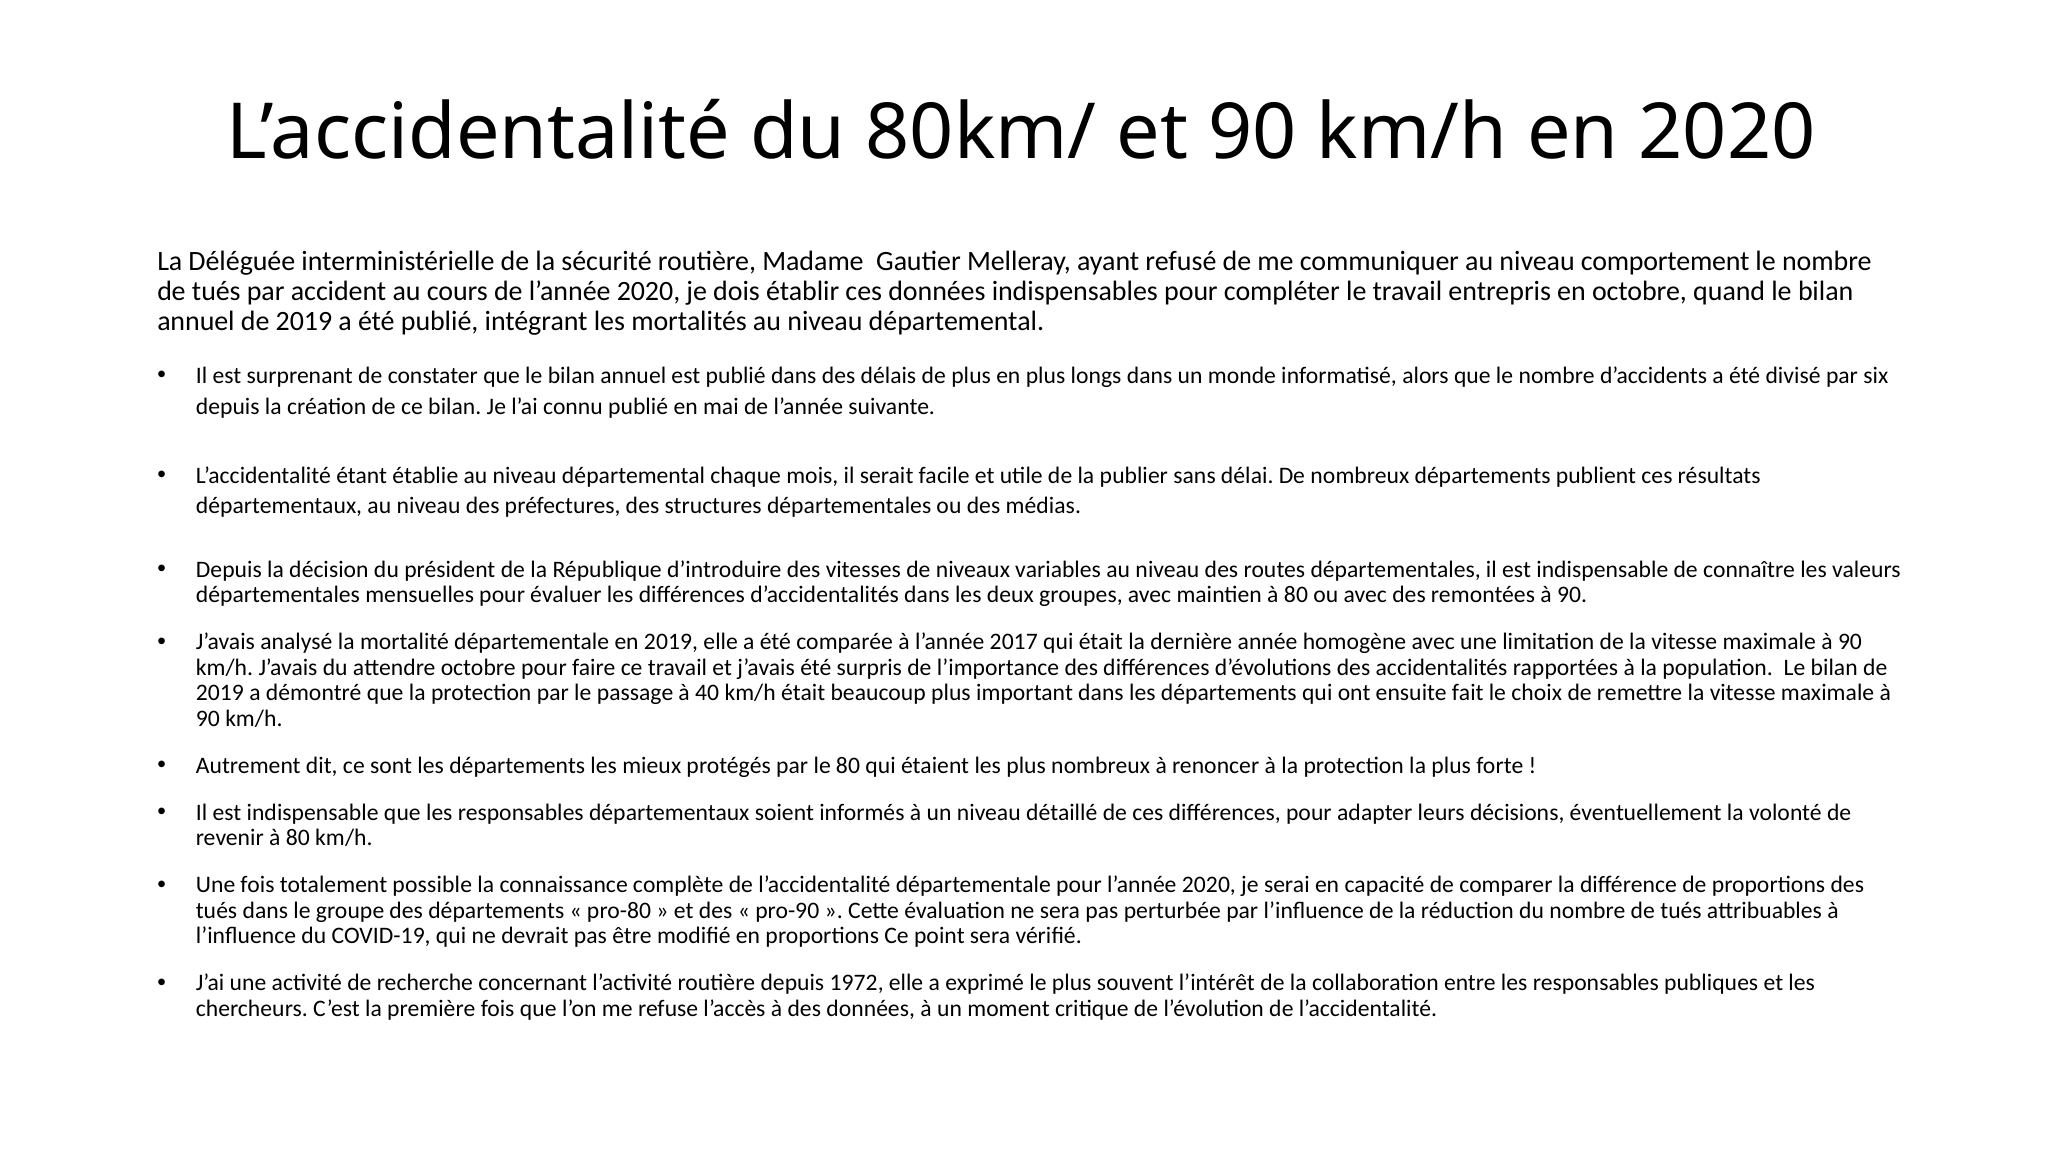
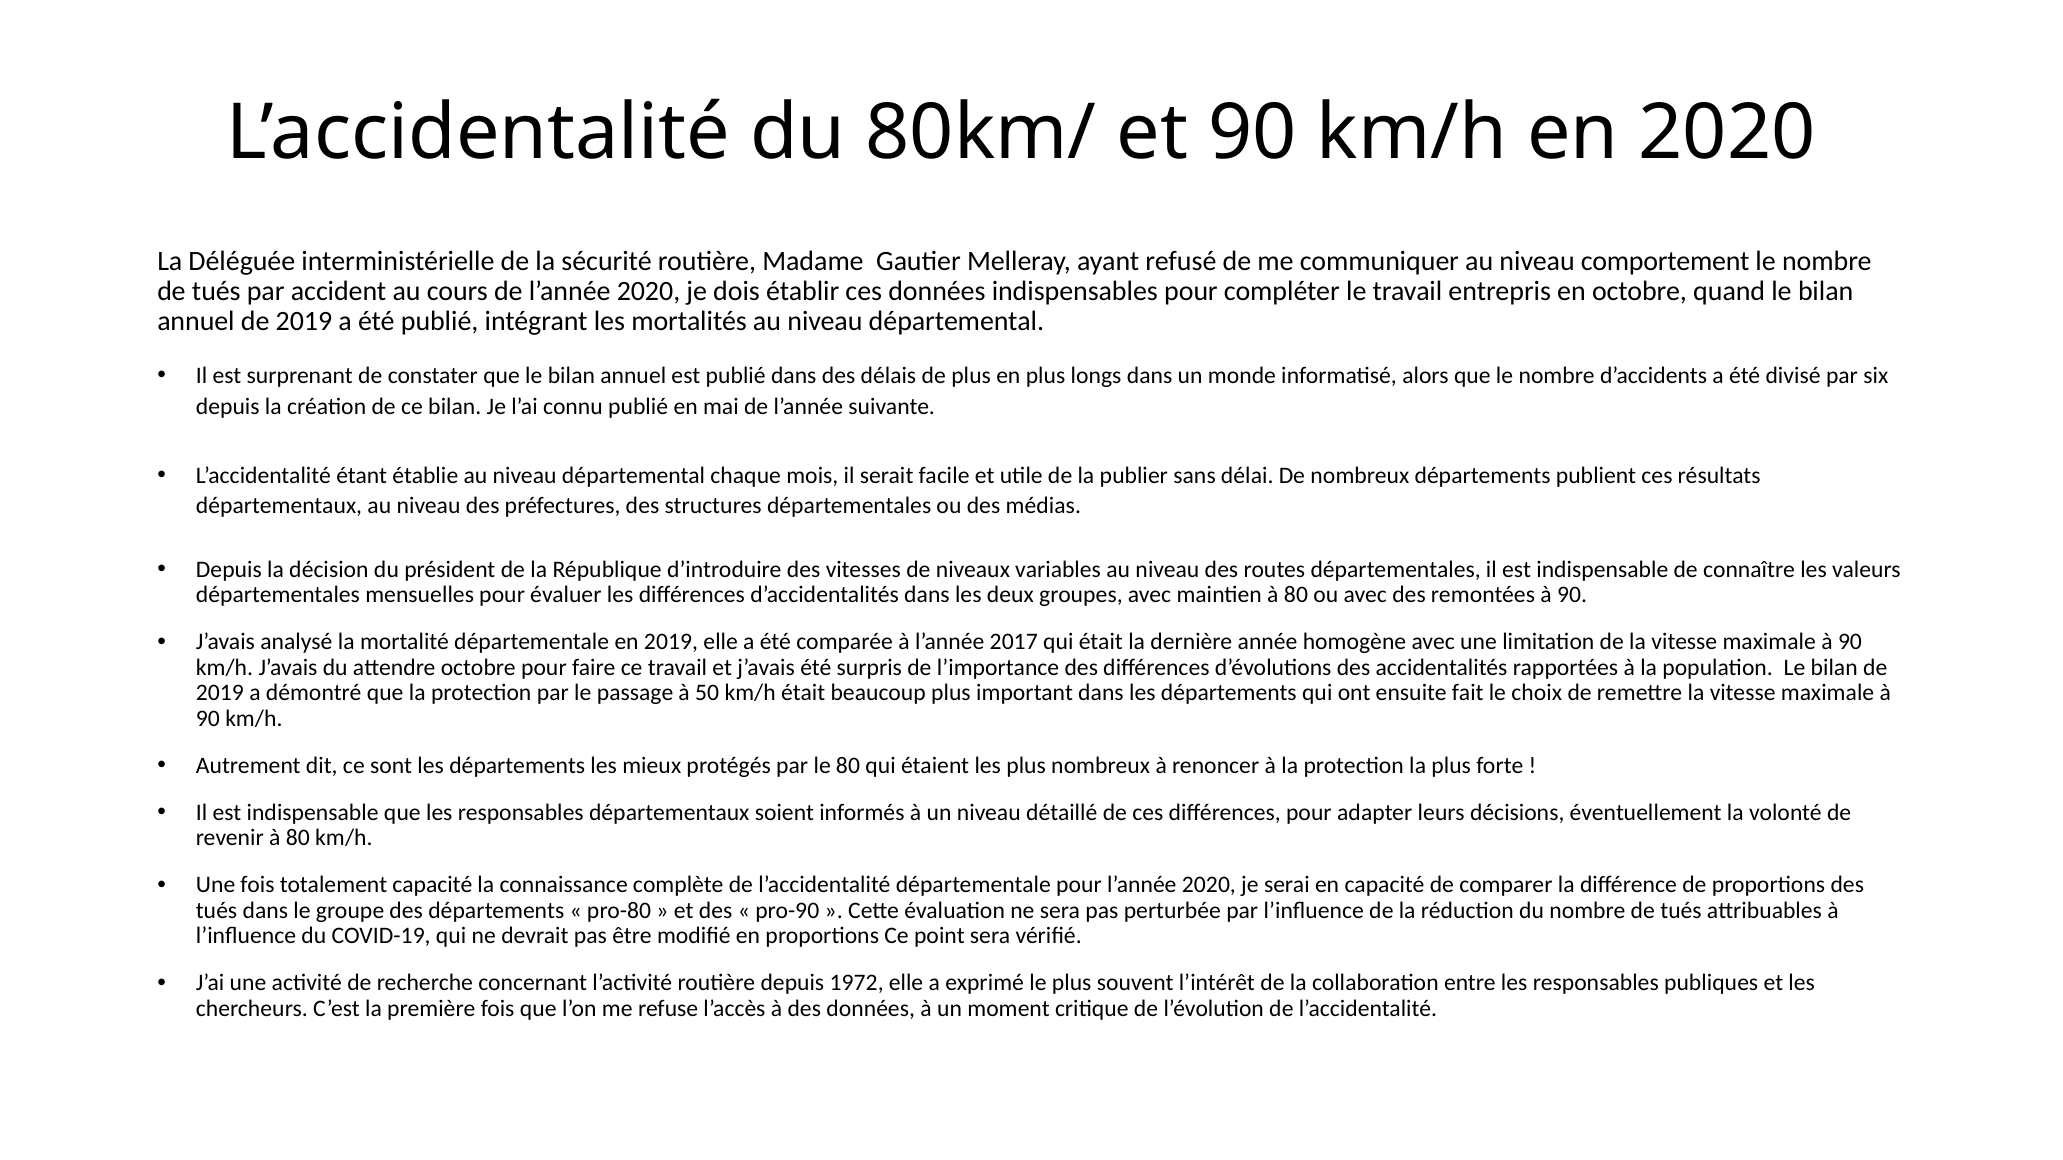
40: 40 -> 50
totalement possible: possible -> capacité
